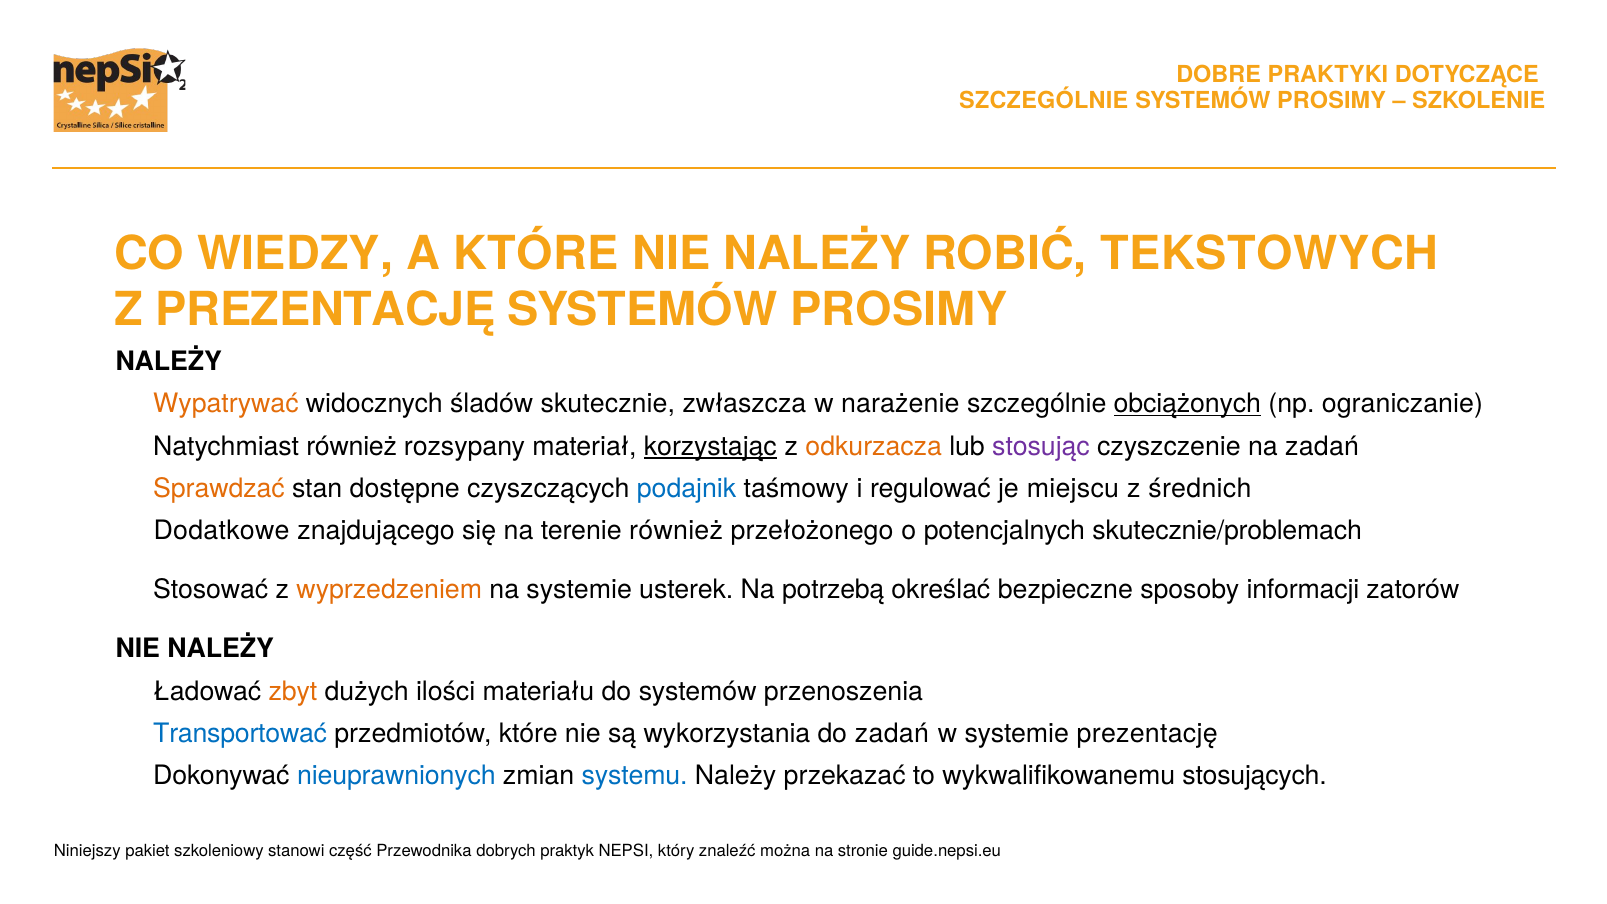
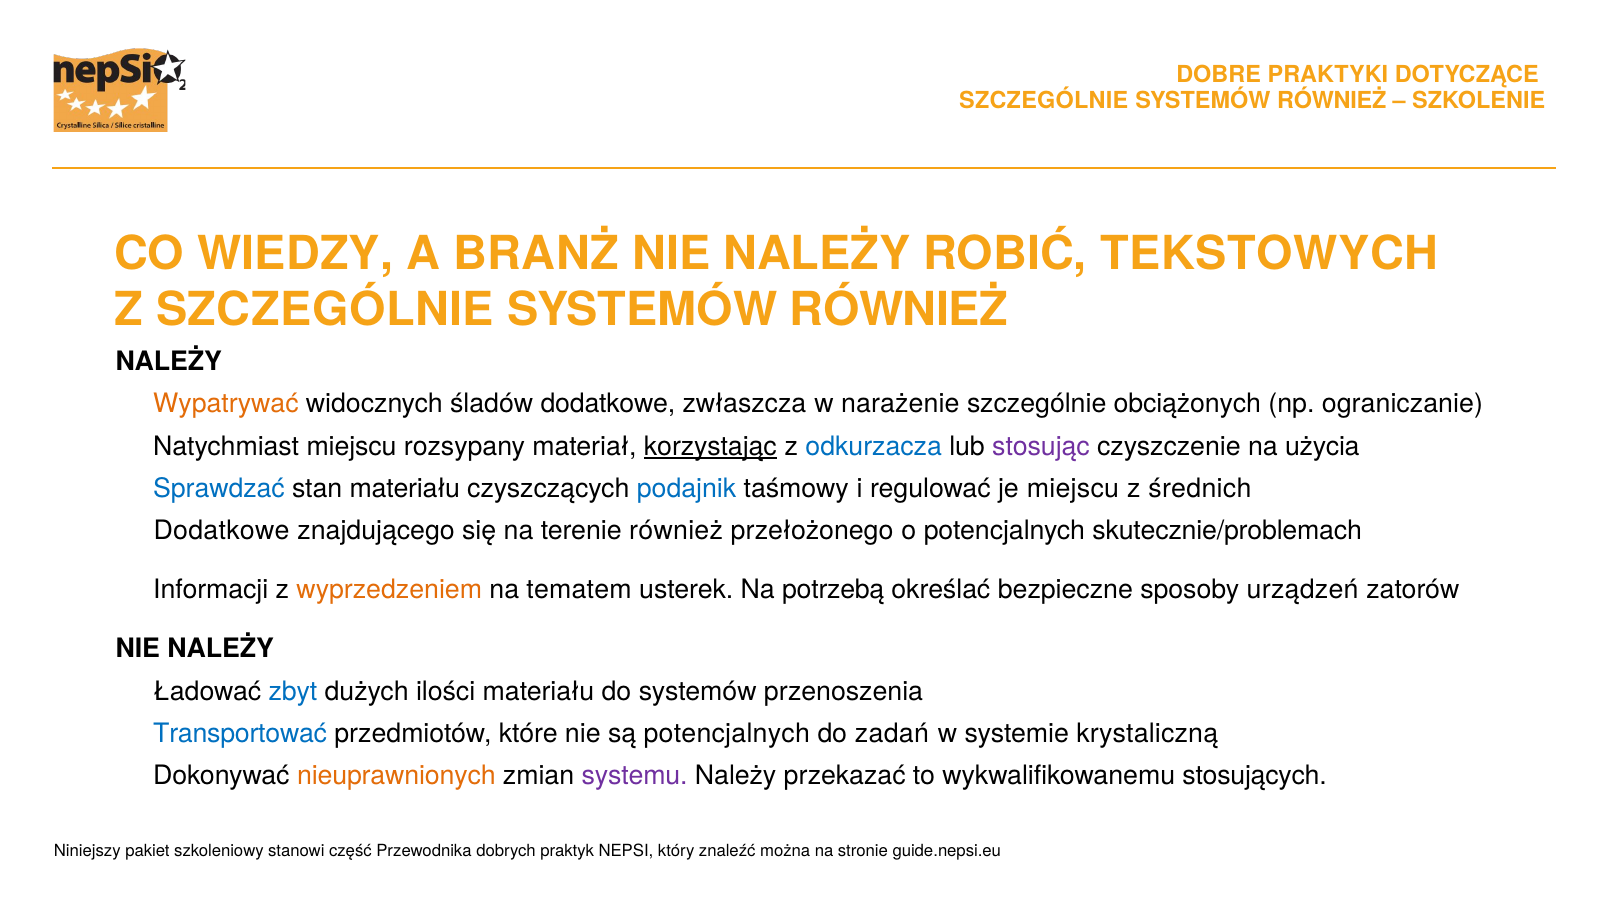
PROSIMY at (1332, 100): PROSIMY -> RÓWNIEŻ
A KTÓRE: KTÓRE -> BRANŻ
Z PREZENTACJĘ: PREZENTACJĘ -> SZCZEGÓLNIE
PROSIMY at (899, 310): PROSIMY -> RÓWNIEŻ
śladów skutecznie: skutecznie -> dodatkowe
obciążonych underline: present -> none
Natychmiast również: również -> miejscu
odkurzacza colour: orange -> blue
na zadań: zadań -> użycia
Sprawdzać colour: orange -> blue
stan dostępne: dostępne -> materiału
Stosować: Stosować -> Informacji
na systemie: systemie -> tematem
informacji: informacji -> urządzeń
zbyt colour: orange -> blue
są wykorzystania: wykorzystania -> potencjalnych
systemie prezentację: prezentację -> krystaliczną
nieuprawnionych colour: blue -> orange
systemu colour: blue -> purple
